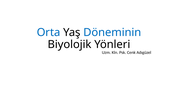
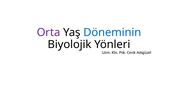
Orta colour: blue -> purple
